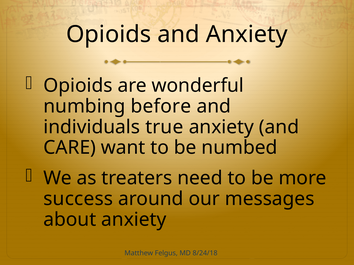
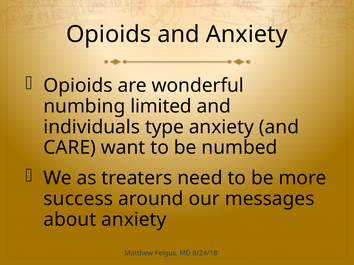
before: before -> limited
true: true -> type
